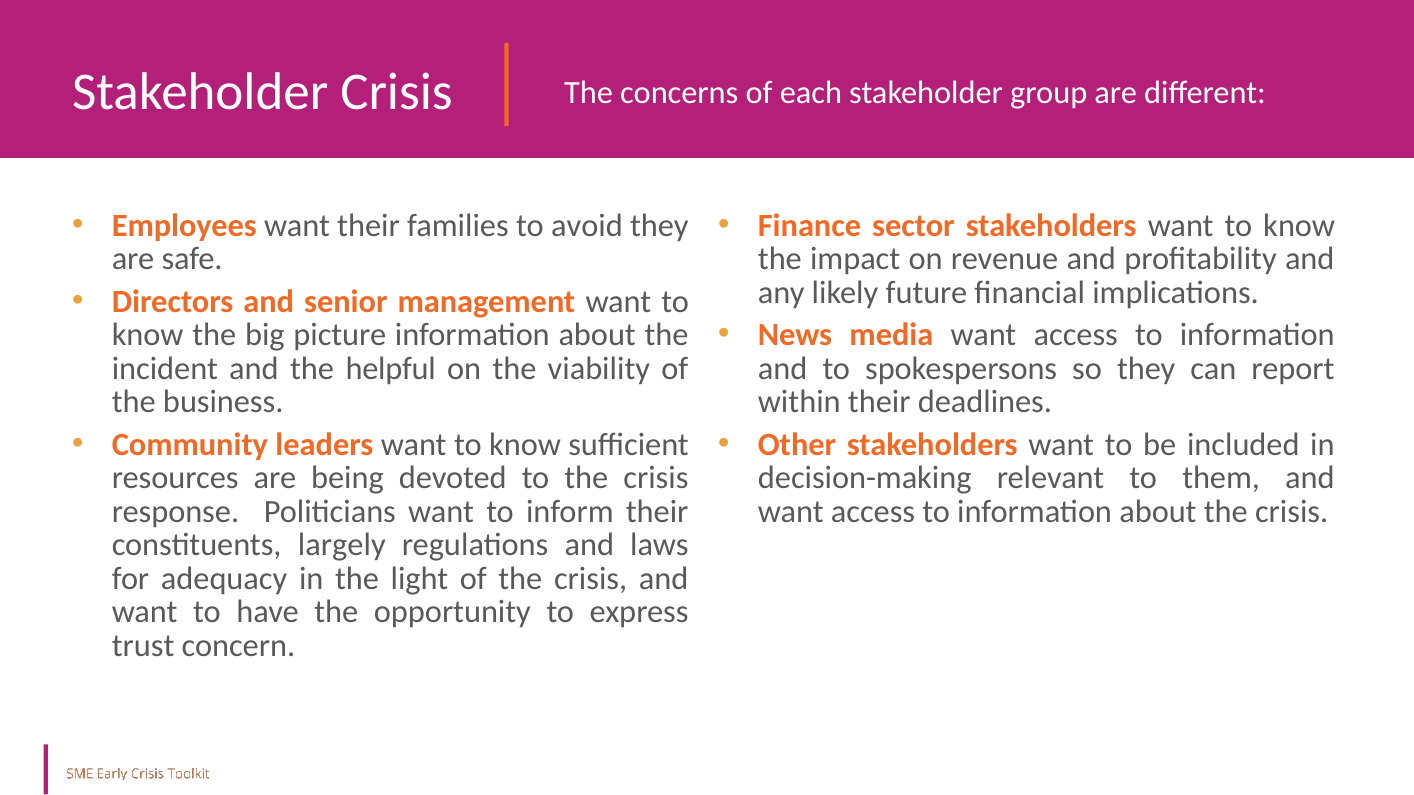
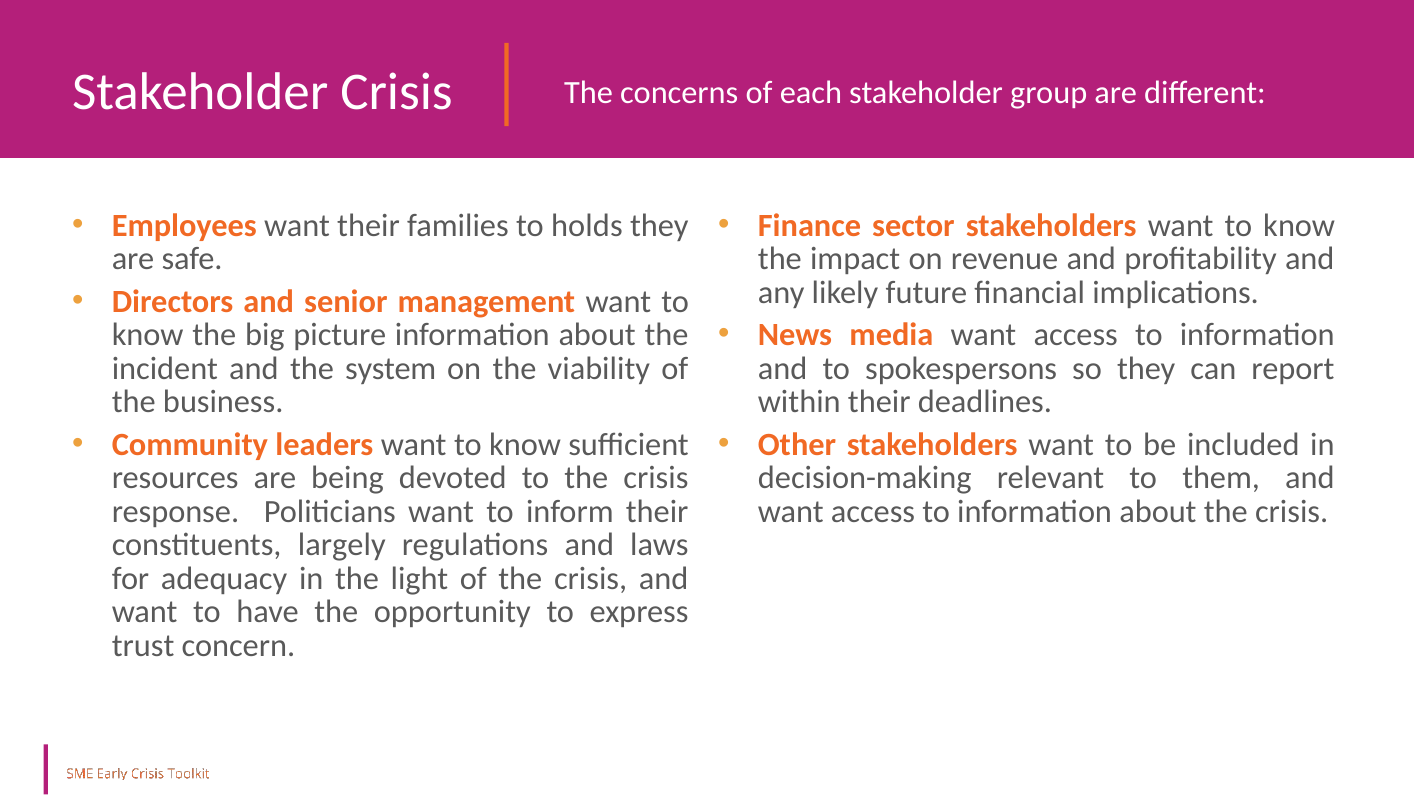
avoid: avoid -> holds
helpful: helpful -> system
